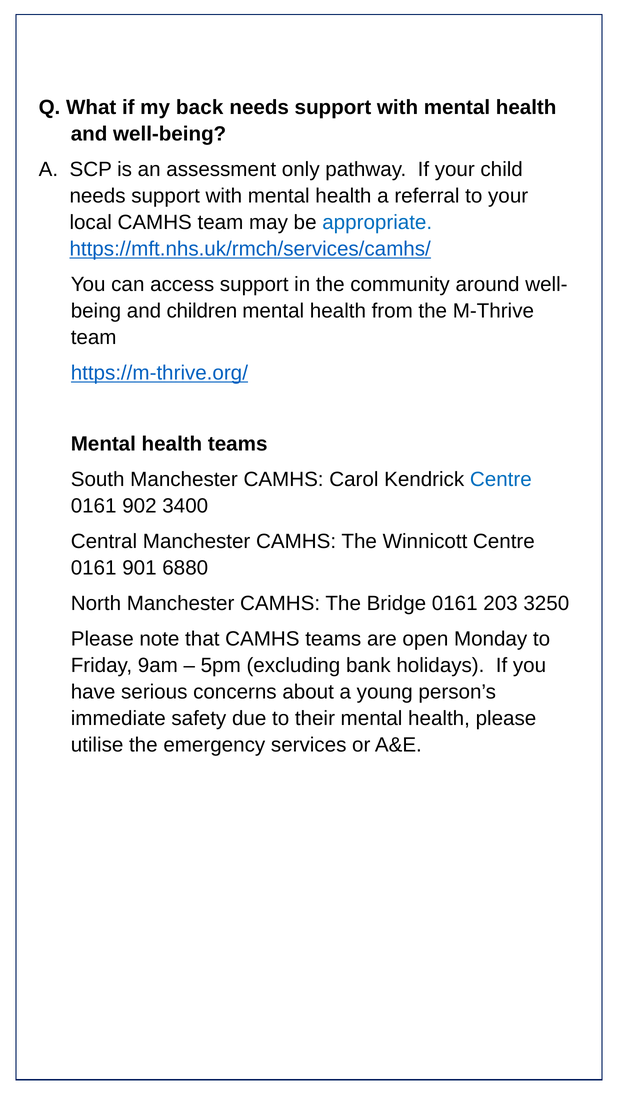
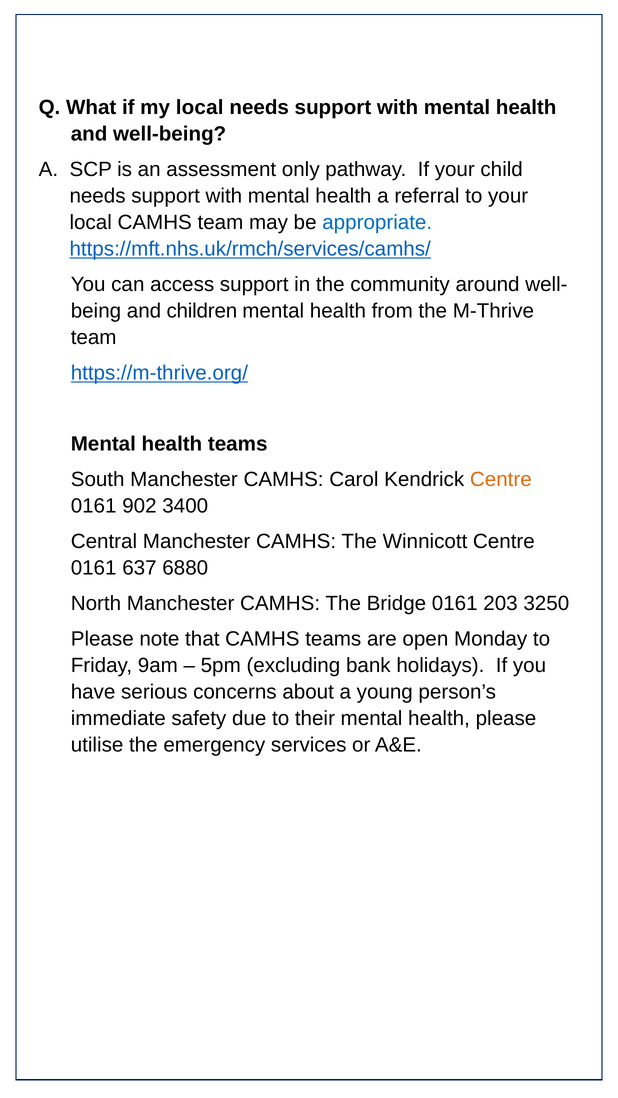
my back: back -> local
Centre at (501, 480) colour: blue -> orange
901: 901 -> 637
